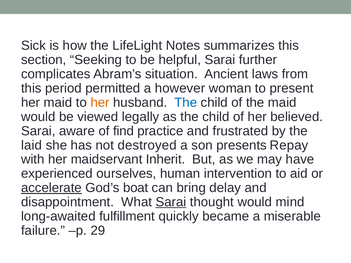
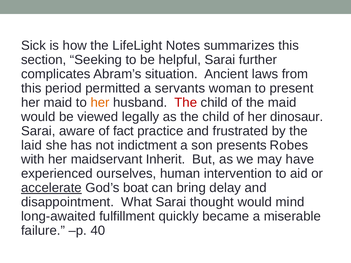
however: however -> servants
The at (186, 103) colour: blue -> red
believed: believed -> dinosaur
find: find -> fact
destroyed: destroyed -> indictment
Repay: Repay -> Robes
Sarai at (171, 202) underline: present -> none
29: 29 -> 40
